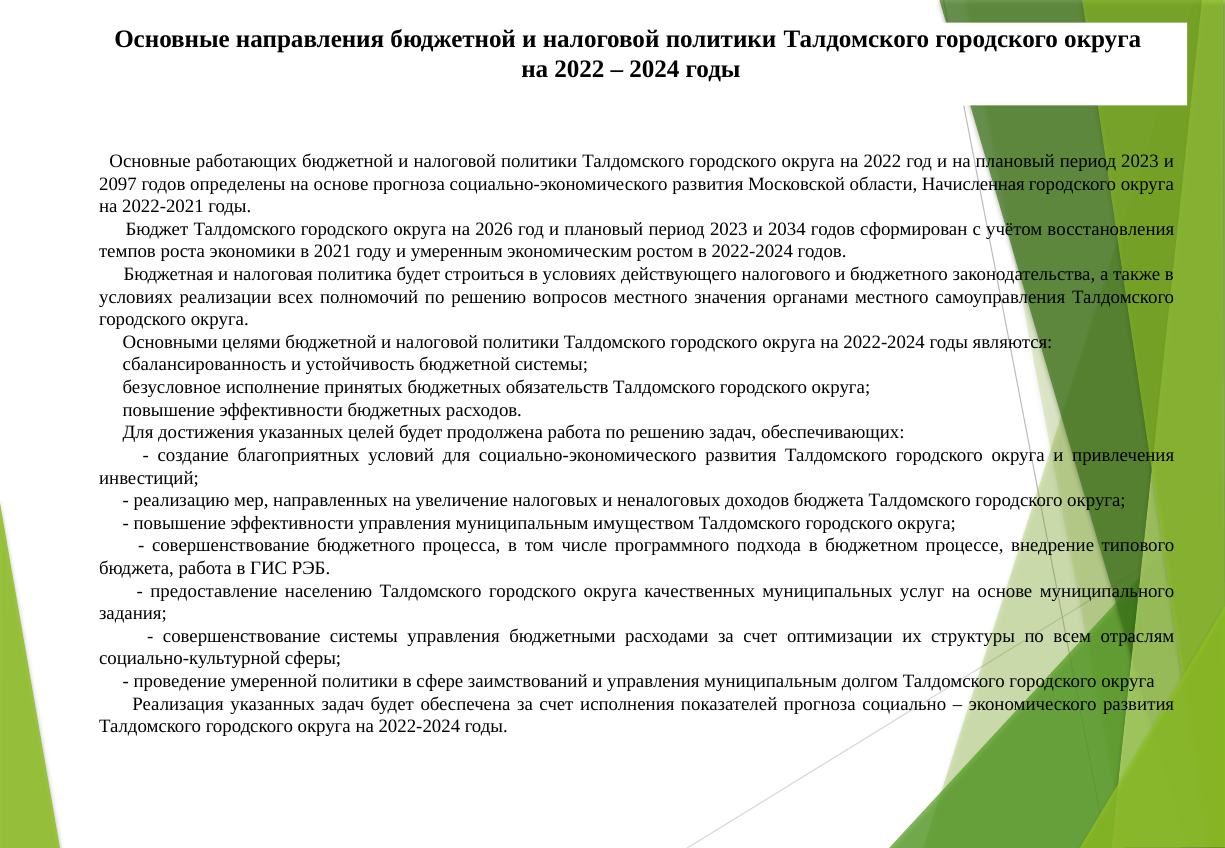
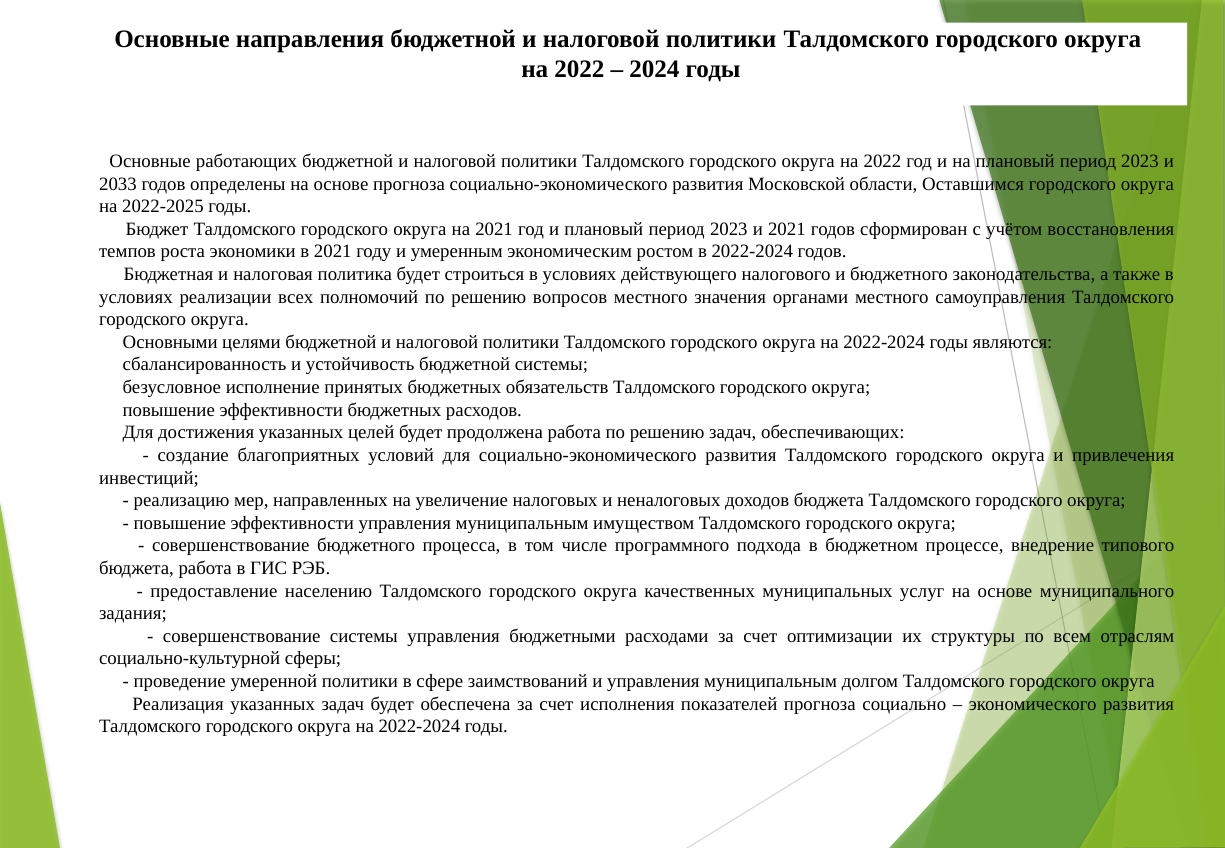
2097: 2097 -> 2033
Начисленная: Начисленная -> Оставшимся
2022-2021: 2022-2021 -> 2022-2025
на 2026: 2026 -> 2021
и 2034: 2034 -> 2021
